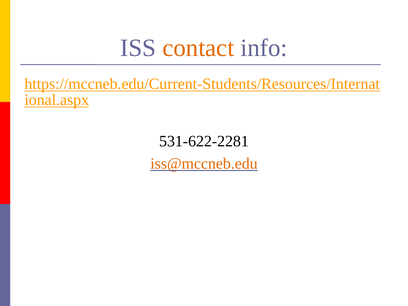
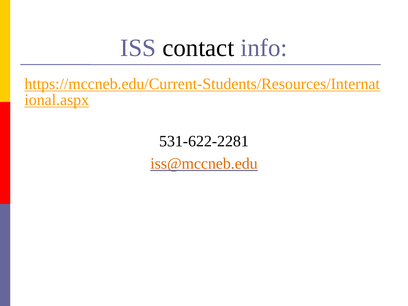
contact colour: orange -> black
